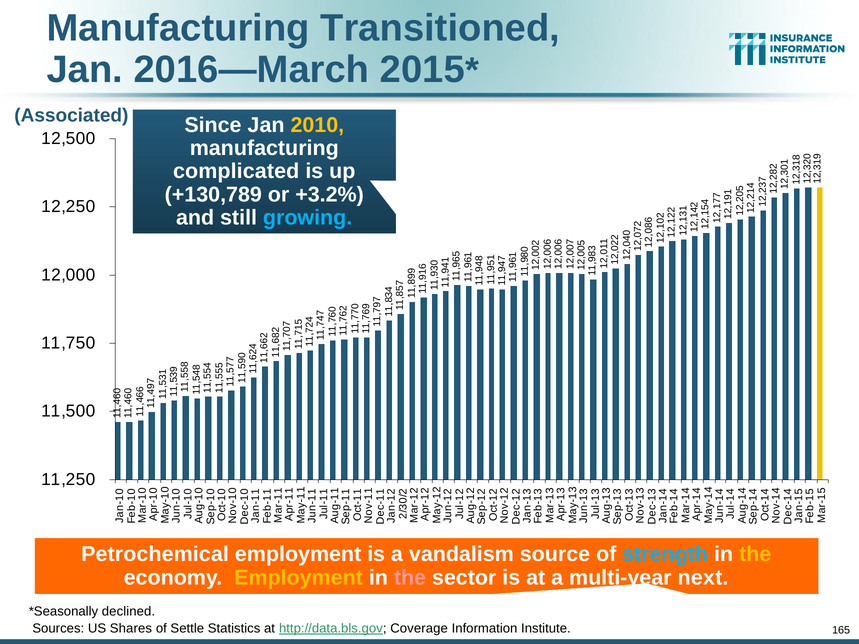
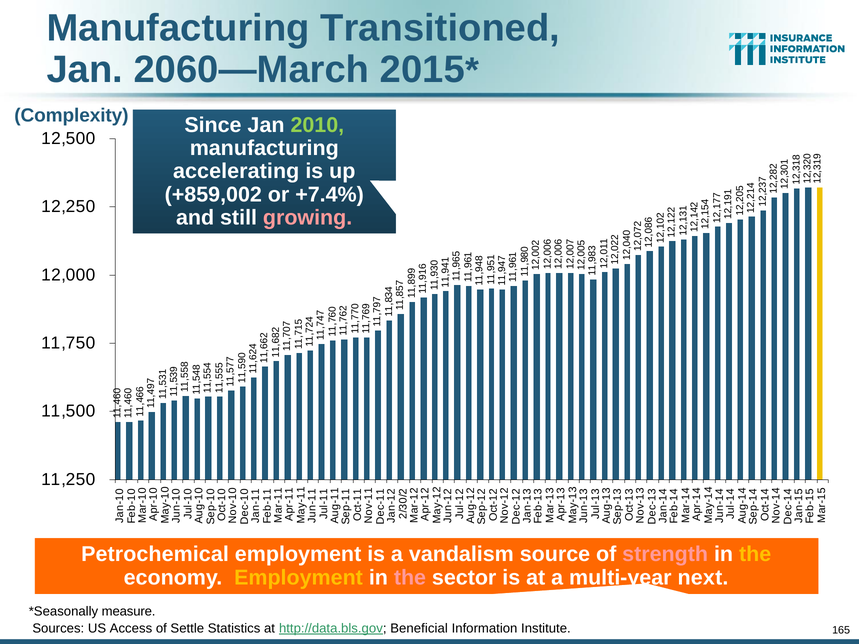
2016—March: 2016—March -> 2060—March
Associated: Associated -> Complexity
2010 colour: yellow -> light green
complicated: complicated -> accelerating
+130,789: +130,789 -> +859,002
+3.2%: +3.2% -> +7.4%
growing colour: light blue -> pink
strength colour: light blue -> pink
declined: declined -> measure
Shares: Shares -> Access
Coverage: Coverage -> Beneficial
